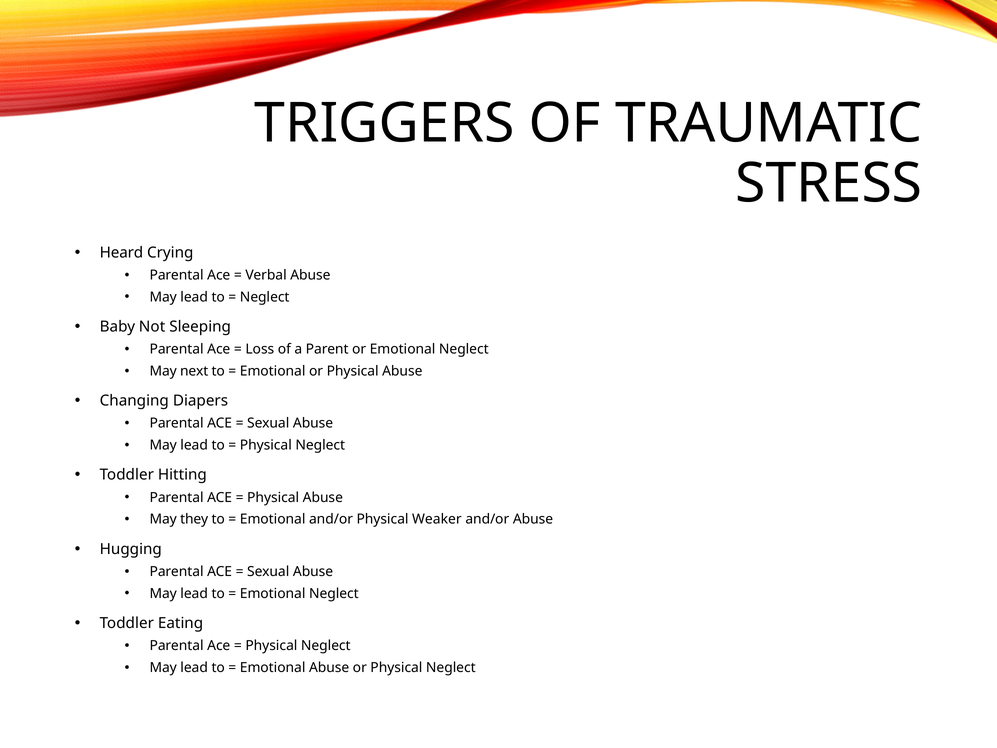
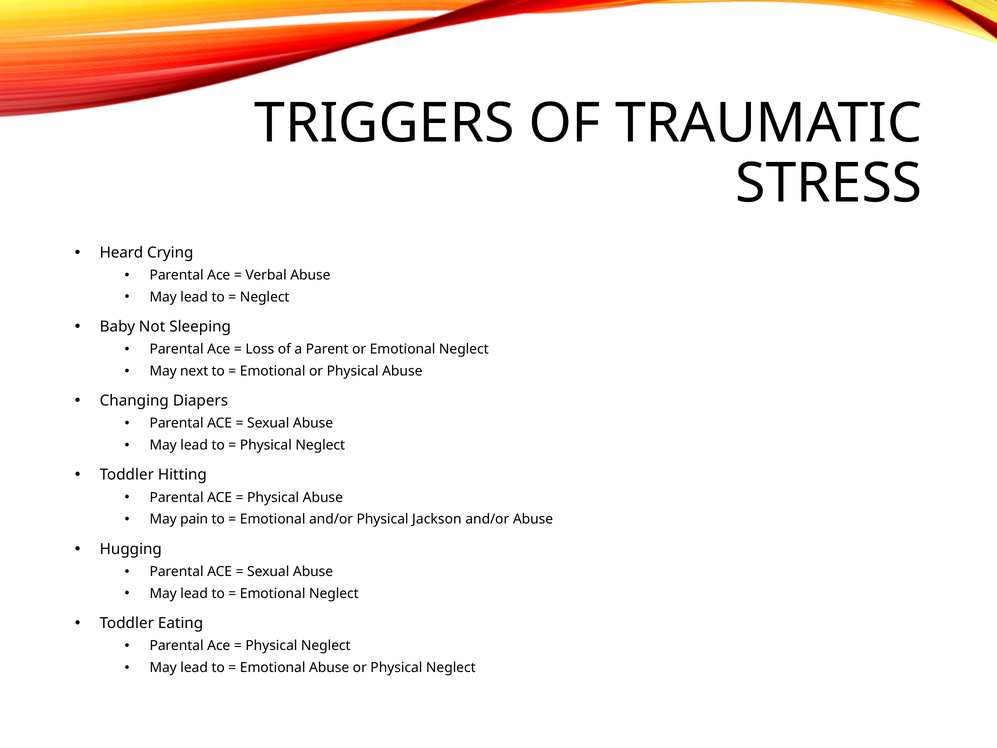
they: they -> pain
Weaker: Weaker -> Jackson
